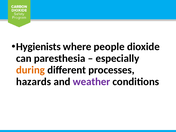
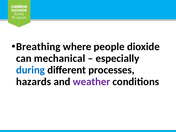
Hygienists: Hygienists -> Breathing
paresthesia: paresthesia -> mechanical
during colour: orange -> blue
